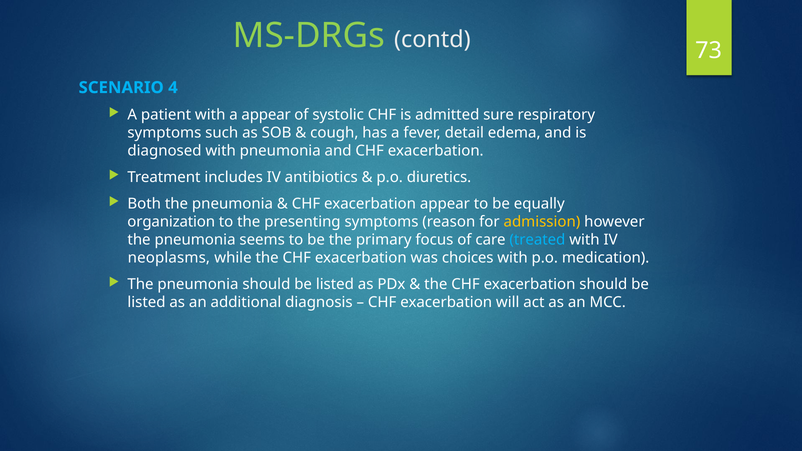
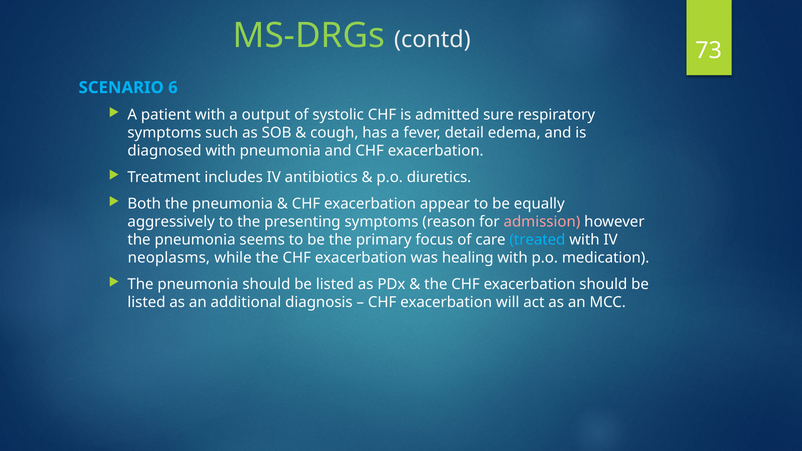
4: 4 -> 6
a appear: appear -> output
organization: organization -> aggressively
admission colour: yellow -> pink
choices: choices -> healing
